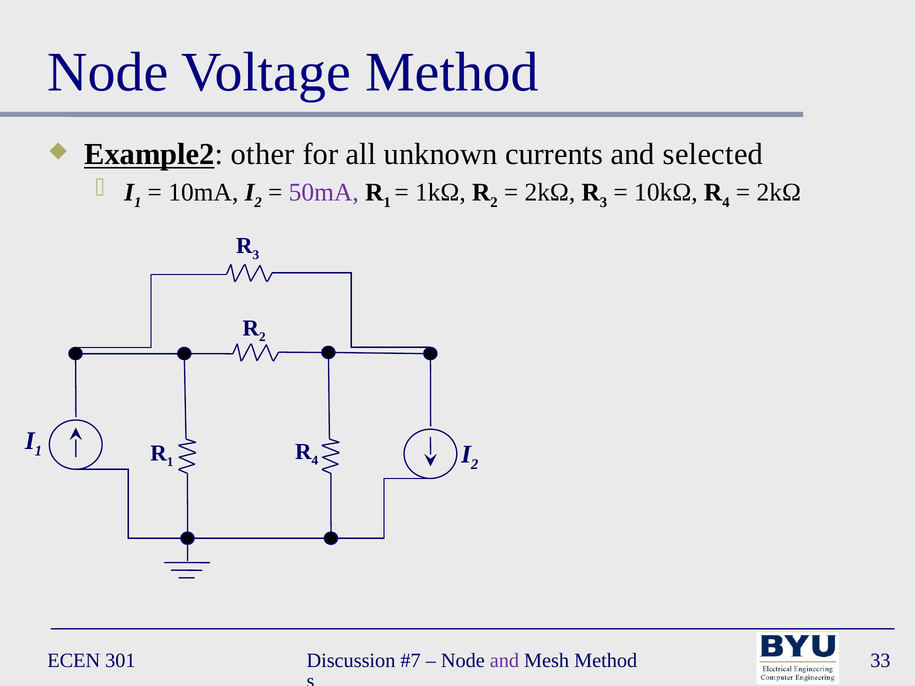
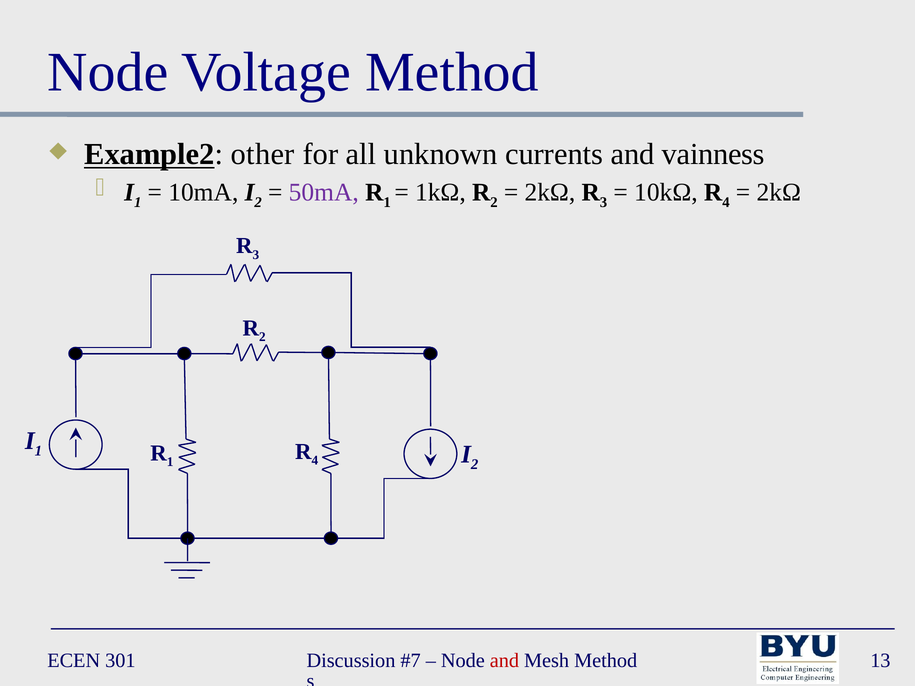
selected: selected -> vainness
and at (504, 661) colour: purple -> red
33: 33 -> 13
